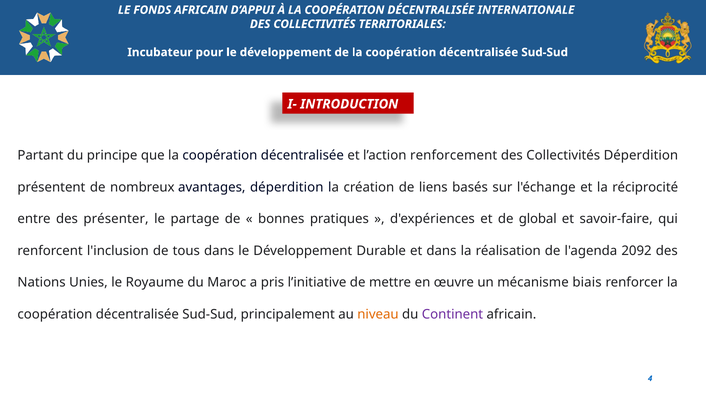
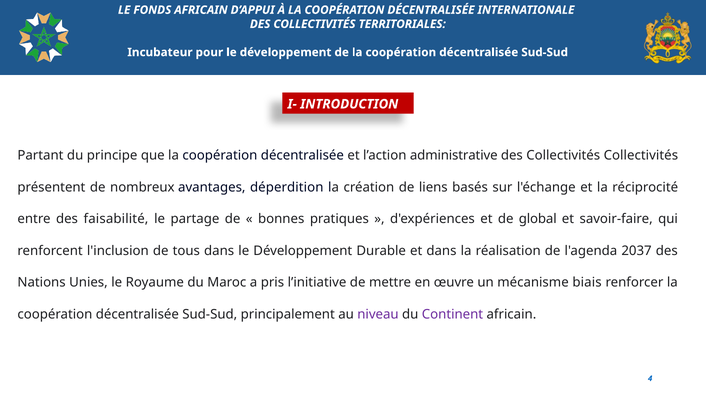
renforcement: renforcement -> administrative
Collectivités Déperdition: Déperdition -> Collectivités
présenter: présenter -> faisabilité
2092: 2092 -> 2037
niveau colour: orange -> purple
